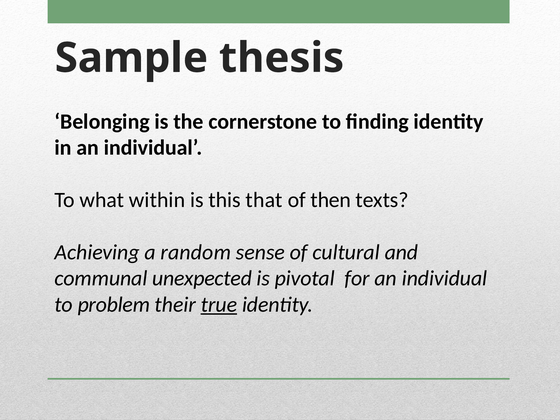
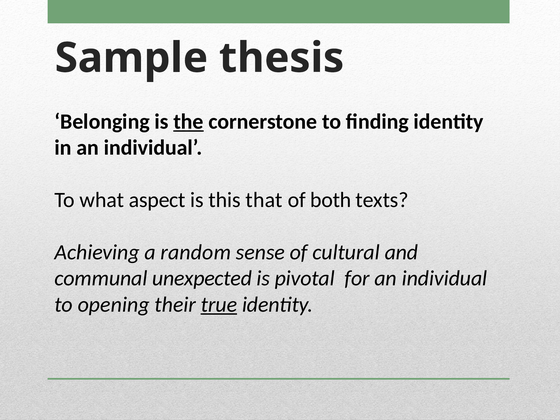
the underline: none -> present
within: within -> aspect
then: then -> both
problem: problem -> opening
